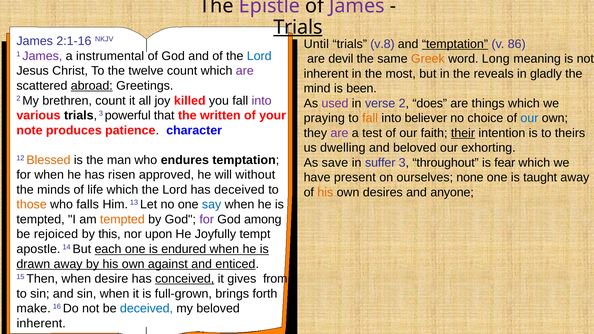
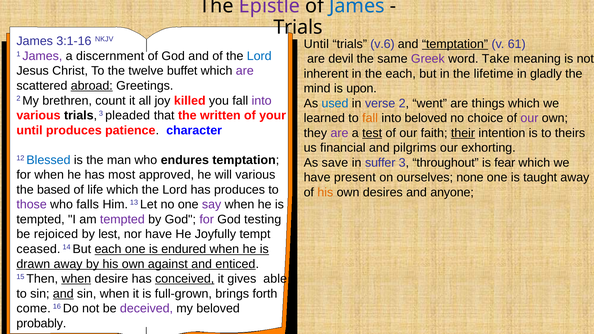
James at (357, 6) colour: purple -> blue
Trials at (298, 27) underline: present -> none
2:1-16: 2:1-16 -> 3:1-16
v.8: v.8 -> v.6
86: 86 -> 61
instrumental: instrumental -> discernment
Greek colour: orange -> purple
Long: Long -> Take
twelve count: count -> buffet
the most: most -> each
reveals: reveals -> lifetime
been: been -> upon
used colour: purple -> blue
does: does -> went
powerful: powerful -> pleaded
praying: praying -> learned
into believer: believer -> beloved
our at (529, 118) colour: blue -> purple
note at (30, 130): note -> until
test underline: none -> present
dwelling: dwelling -> financial
and beloved: beloved -> pilgrims
Blessed colour: orange -> blue
risen: risen -> most
will without: without -> various
minds: minds -> based
has deceived: deceived -> produces
those colour: orange -> purple
say colour: blue -> purple
tempted at (122, 219) colour: orange -> purple
among: among -> testing
this: this -> lest
nor upon: upon -> have
apostle: apostle -> ceased
when at (76, 279) underline: none -> present
from: from -> able
and at (63, 294) underline: none -> present
make: make -> come
deceived at (146, 309) colour: blue -> purple
inherent at (41, 323): inherent -> probably
